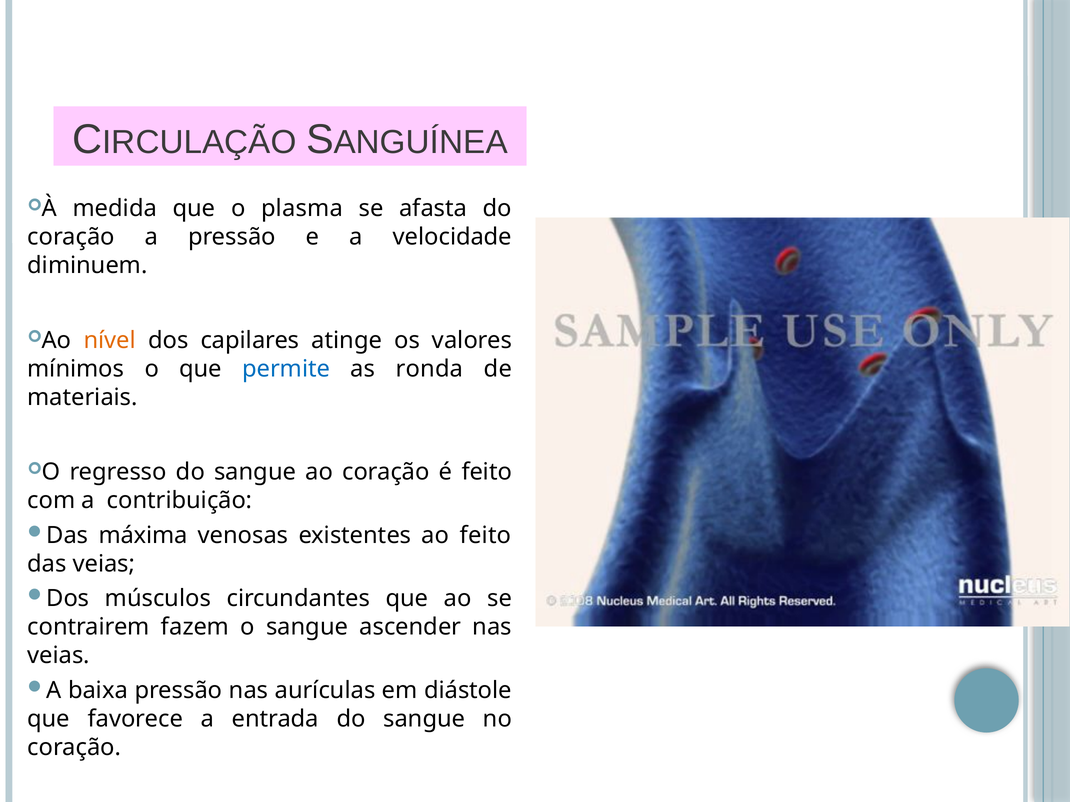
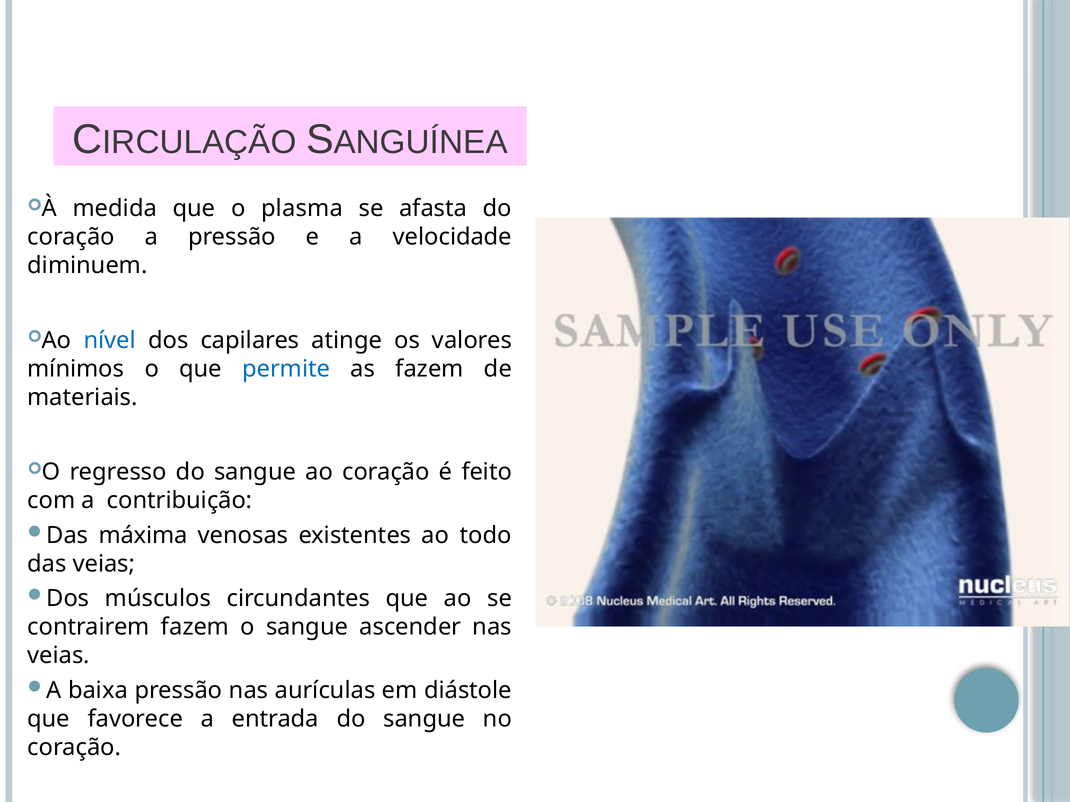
nível colour: orange -> blue
as ronda: ronda -> fazem
ao feito: feito -> todo
